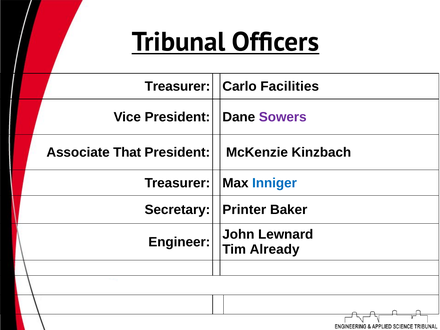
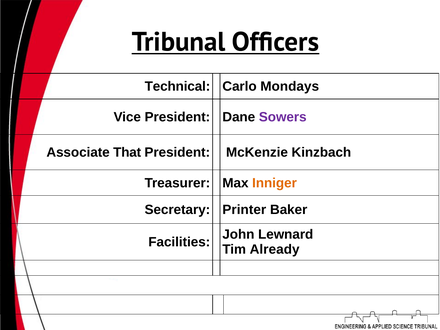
Treasurer at (177, 86): Treasurer -> Technical
Facilities: Facilities -> Mondays
Inniger colour: blue -> orange
Engineer: Engineer -> Facilities
